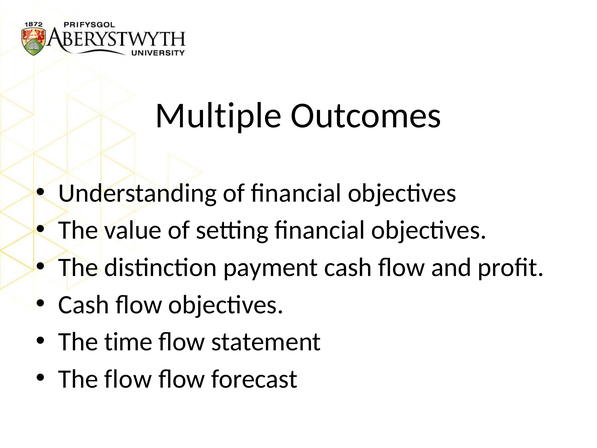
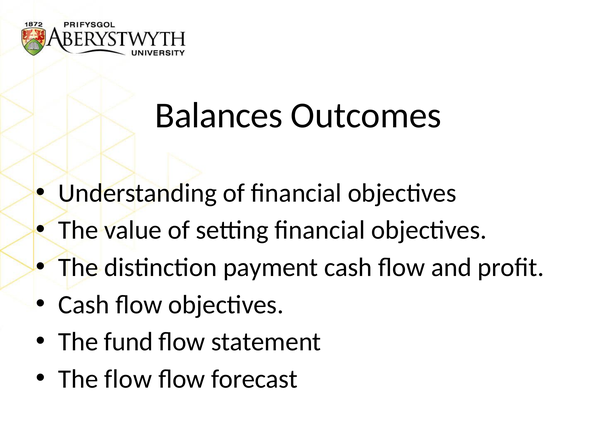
Multiple: Multiple -> Balances
time: time -> fund
